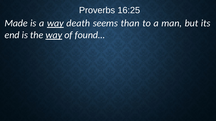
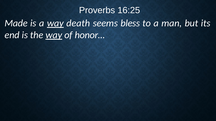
than: than -> bless
found…: found… -> honor…
